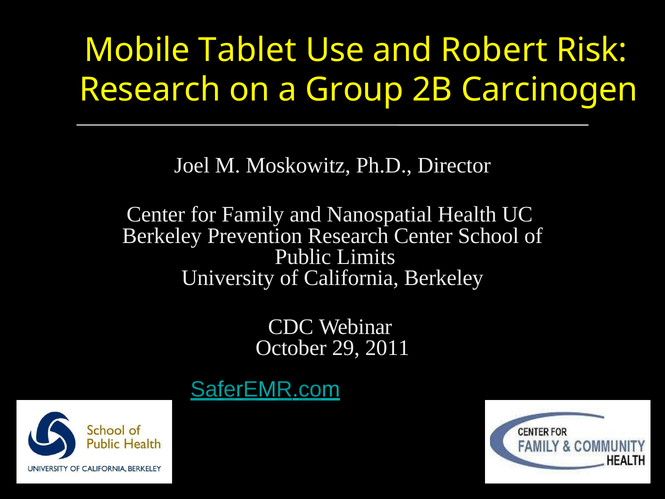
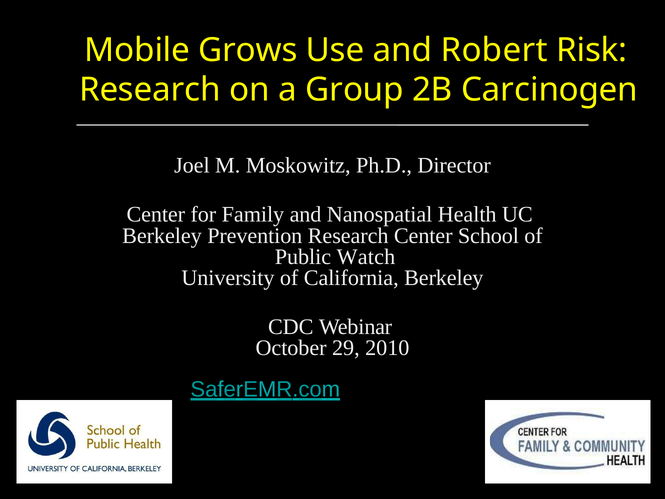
Tablet: Tablet -> Grows
Limits: Limits -> Watch
2011: 2011 -> 2010
